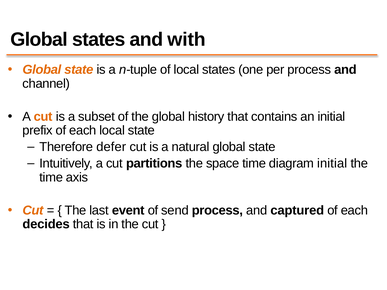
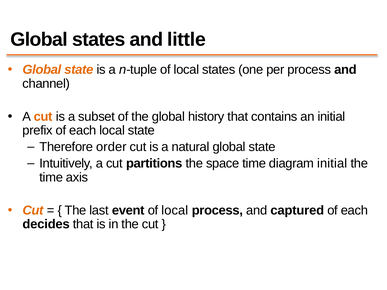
with: with -> little
defer: defer -> order
event of send: send -> local
